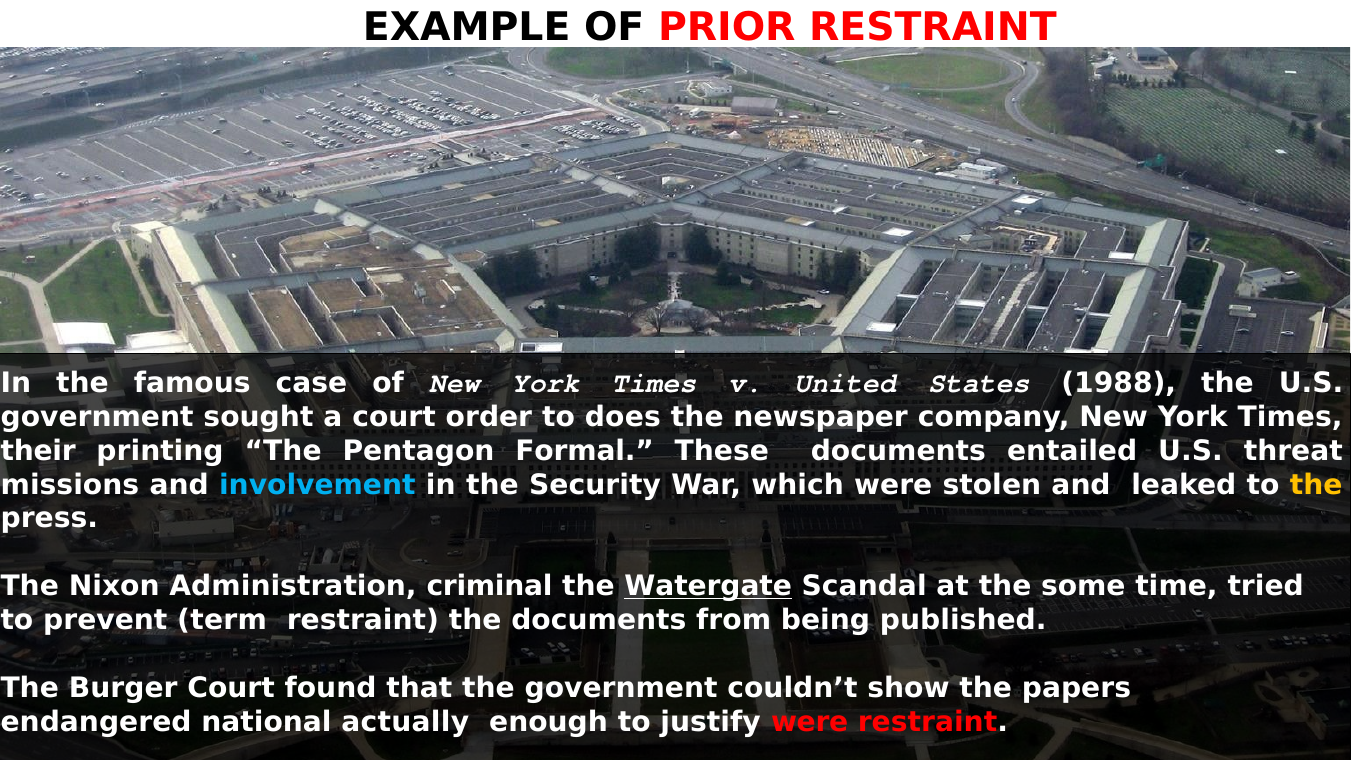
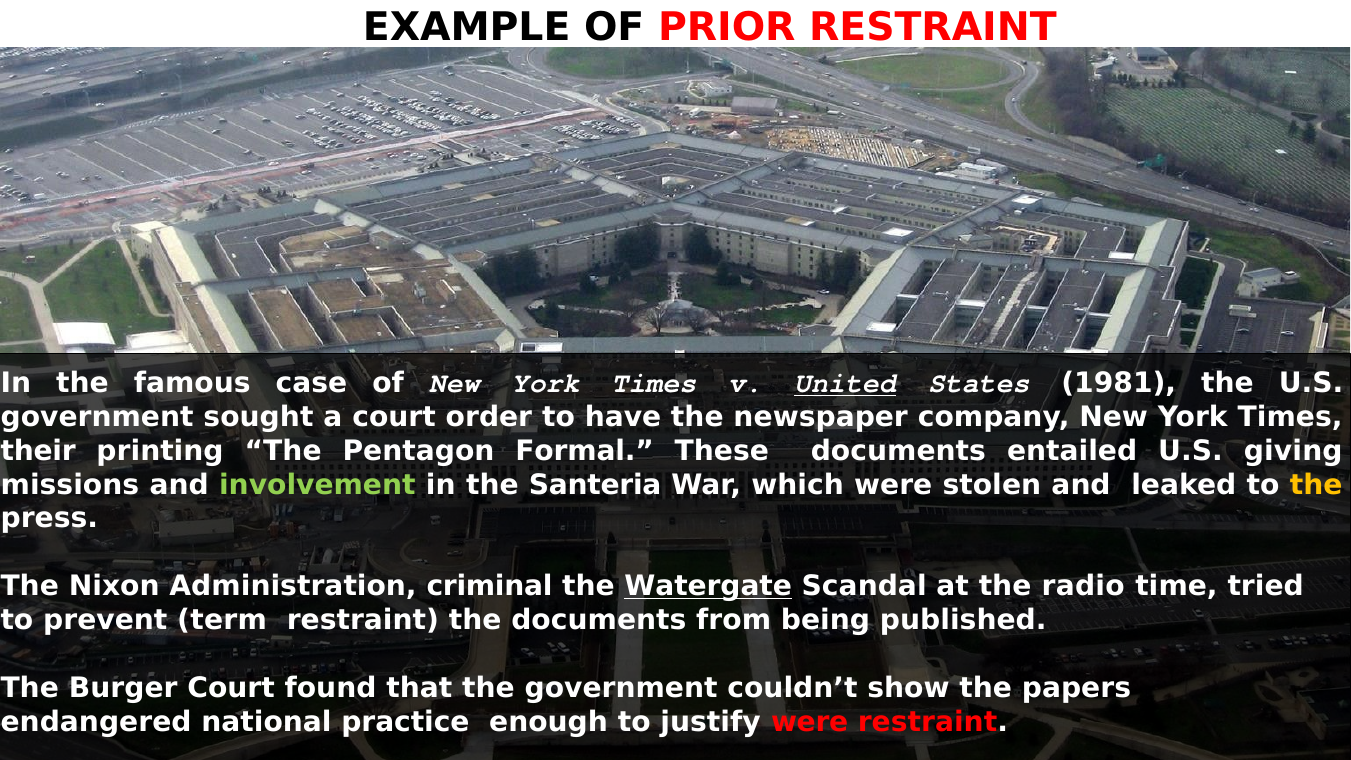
United underline: none -> present
1988: 1988 -> 1981
does: does -> have
threat: threat -> giving
involvement colour: light blue -> light green
Security: Security -> Santeria
some: some -> radio
actually: actually -> practice
